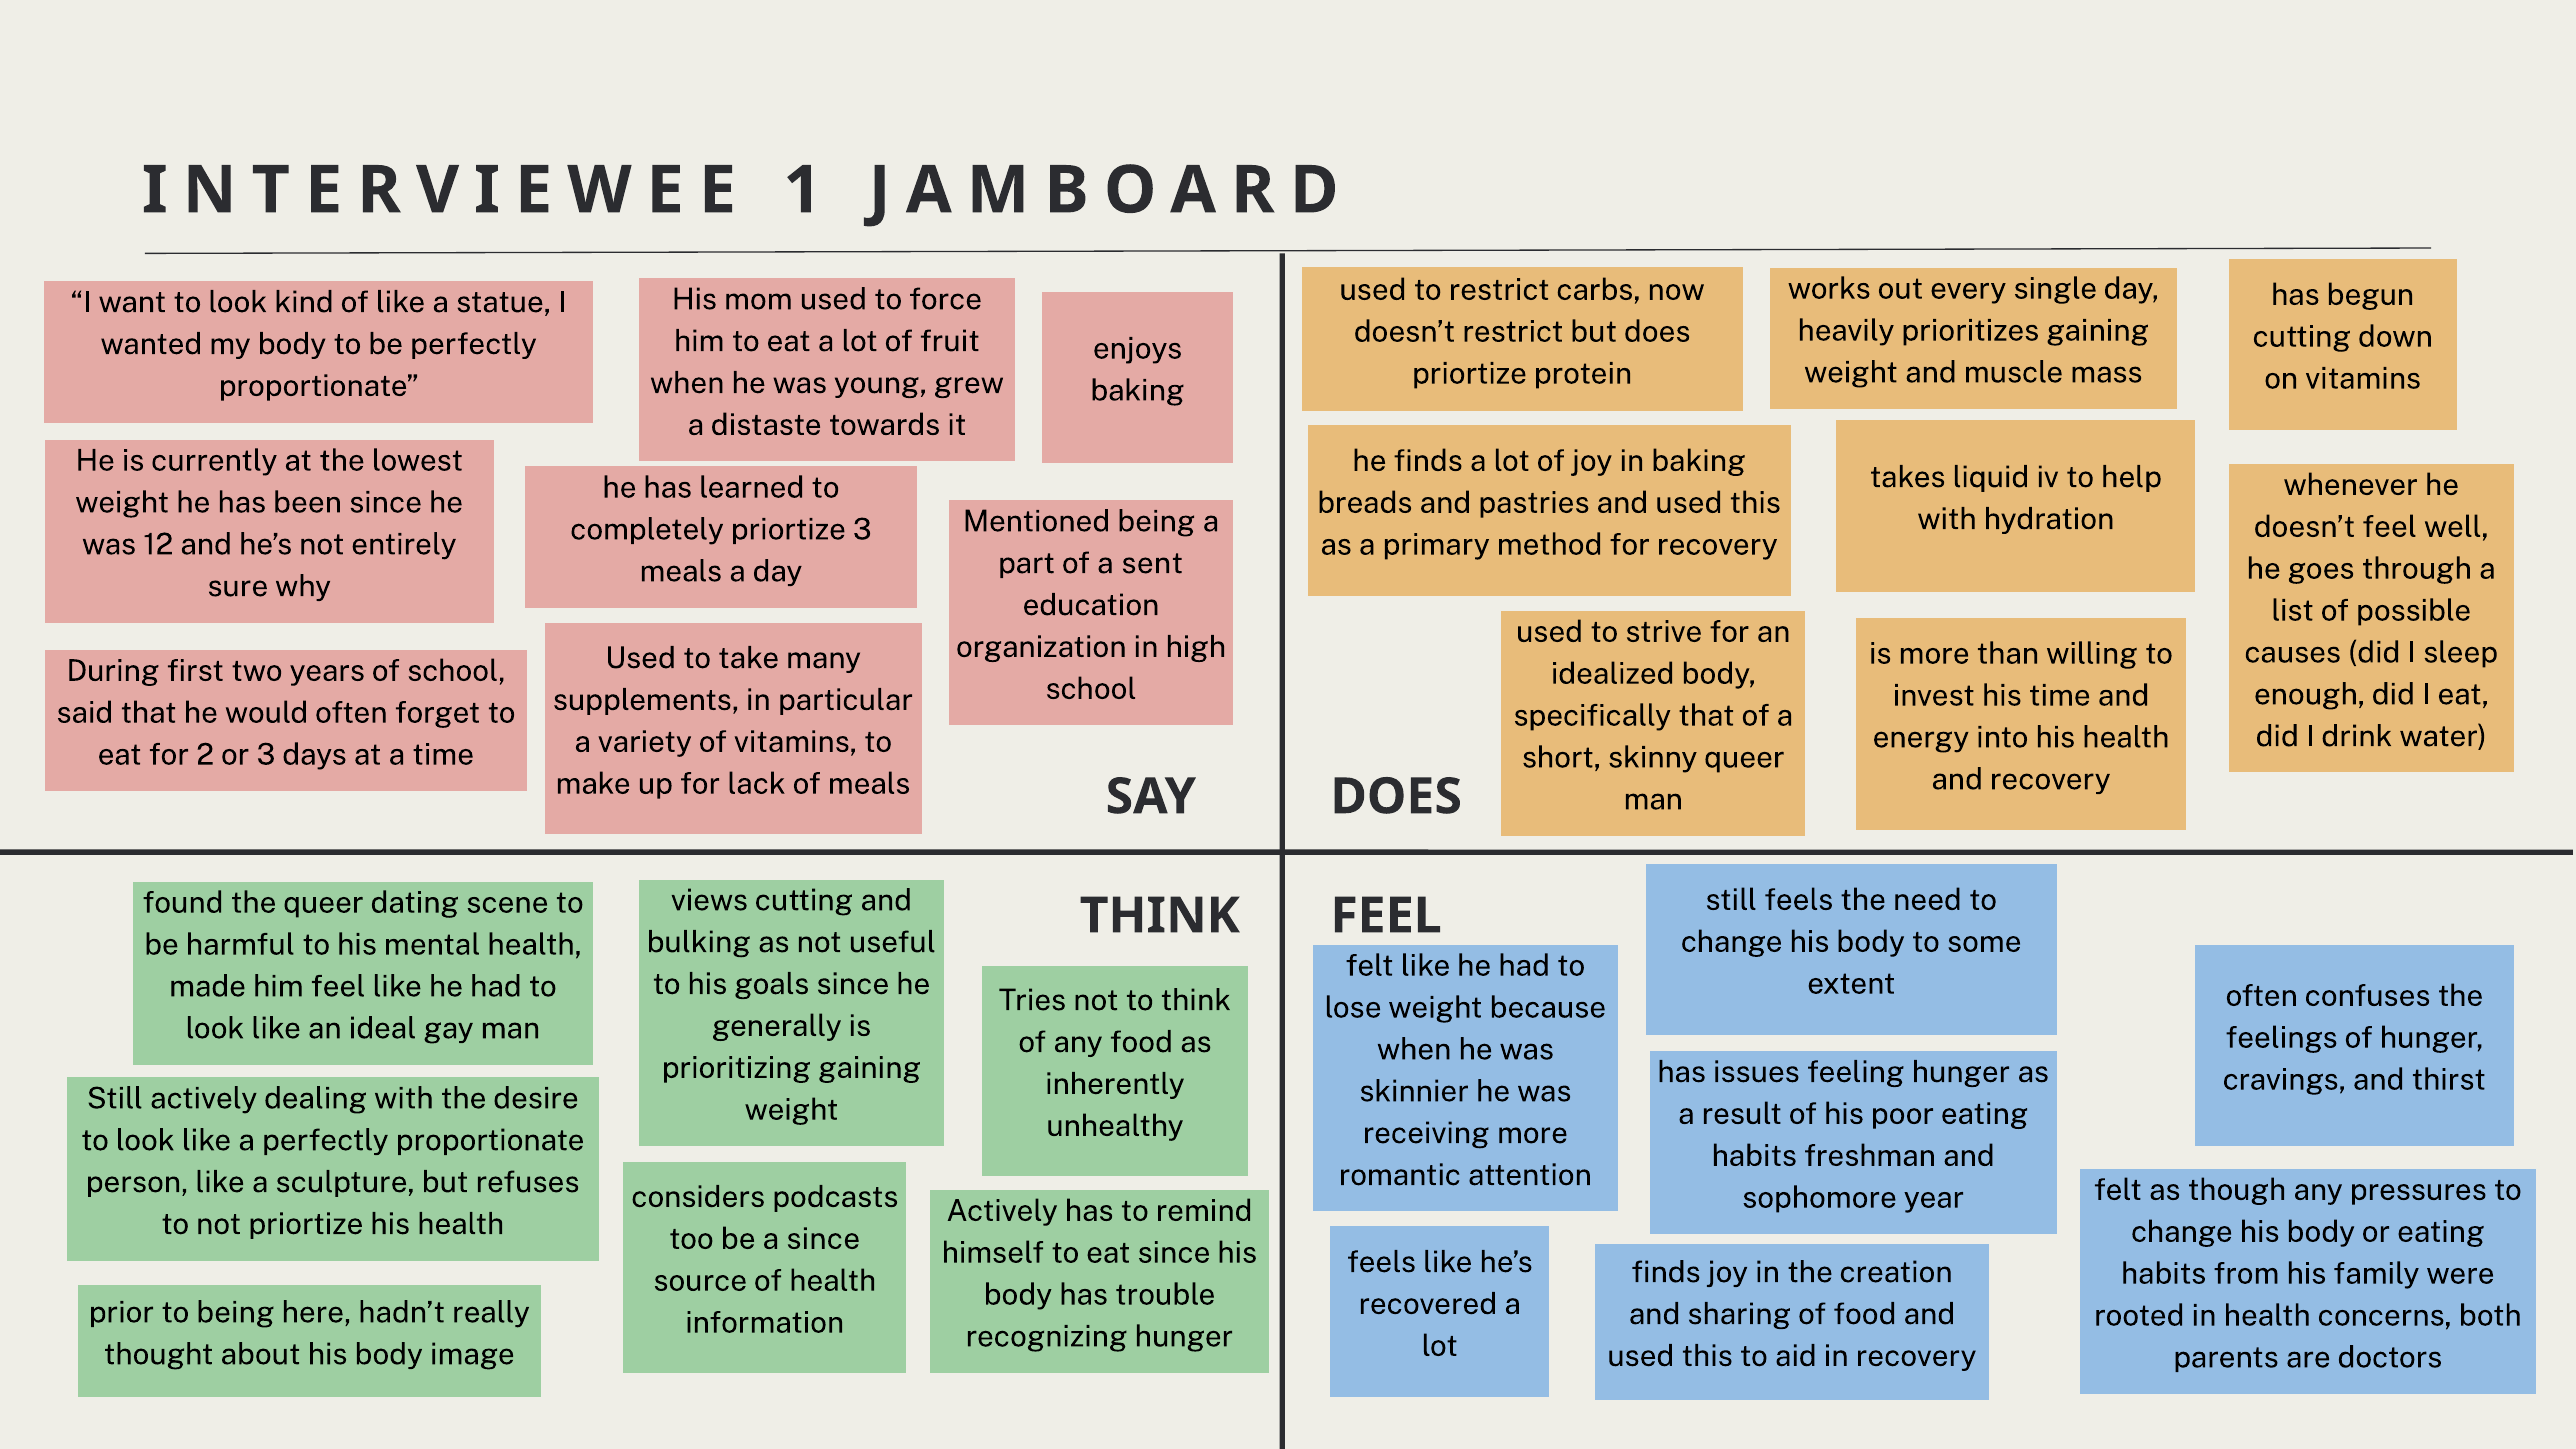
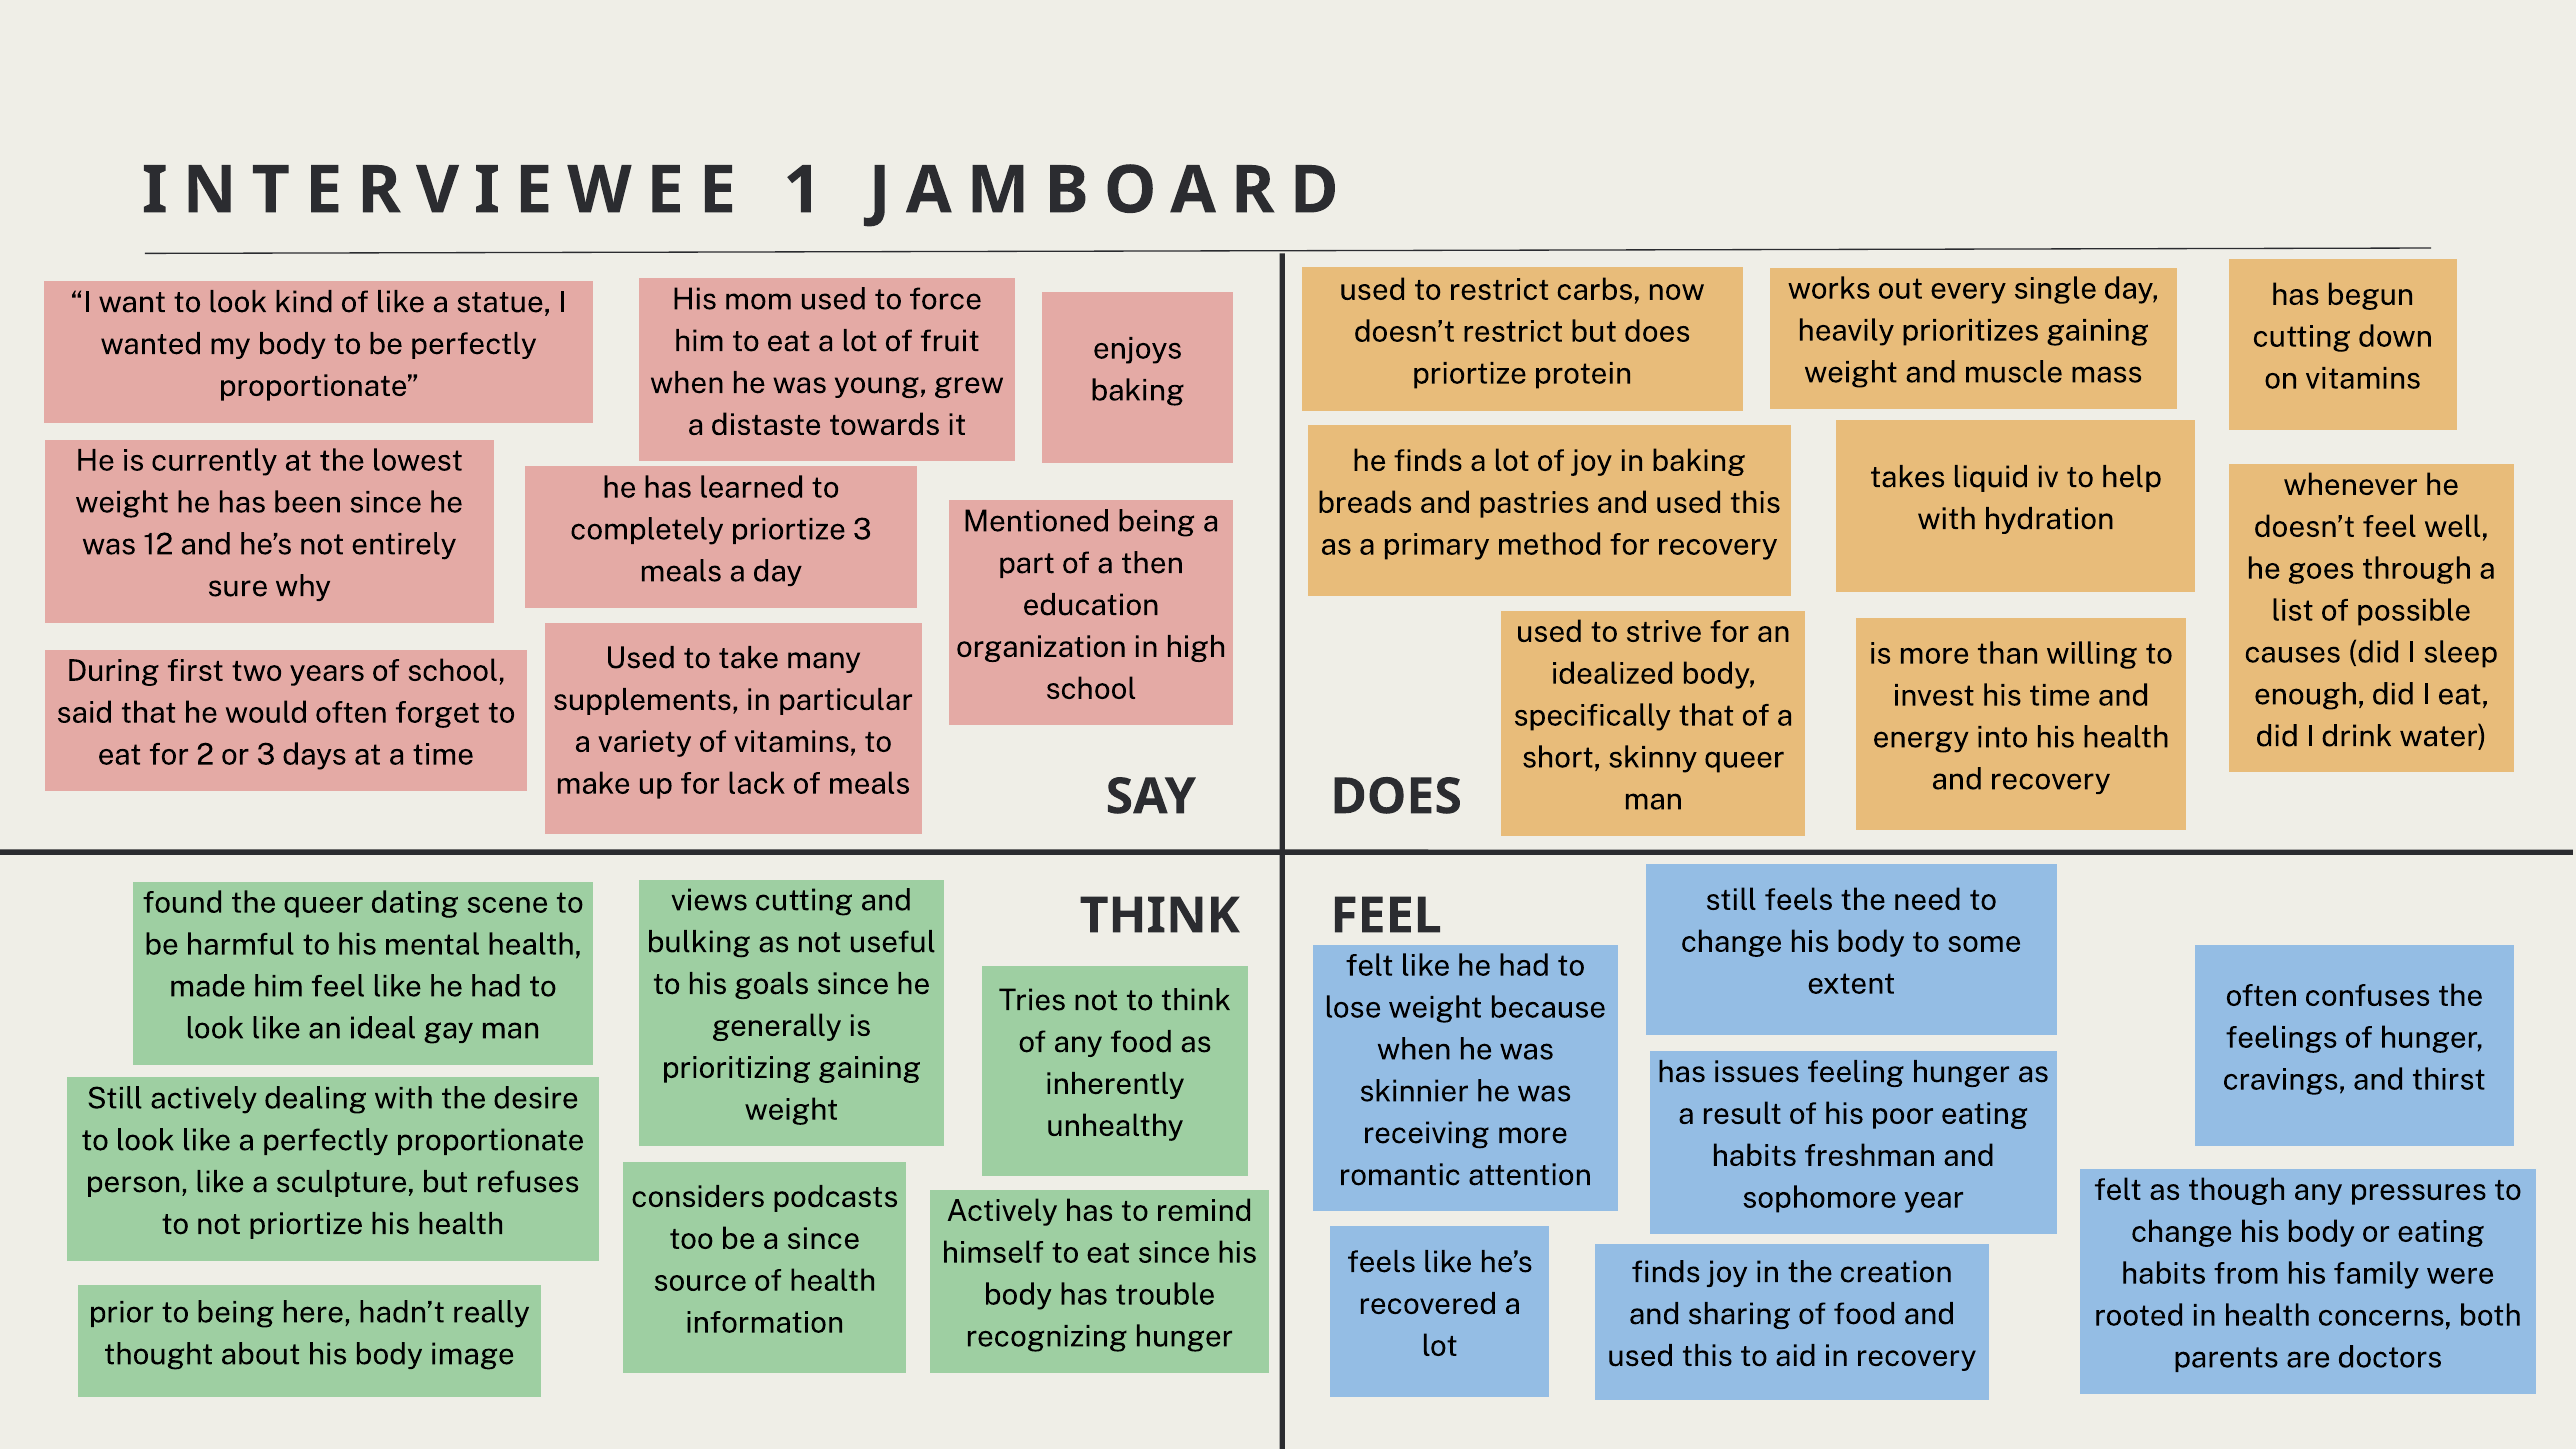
sent: sent -> then
